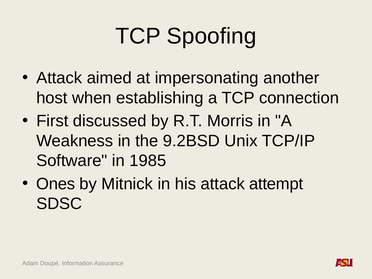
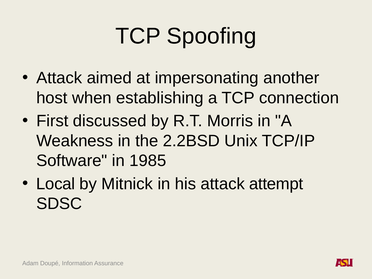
9.2BSD: 9.2BSD -> 2.2BSD
Ones: Ones -> Local
